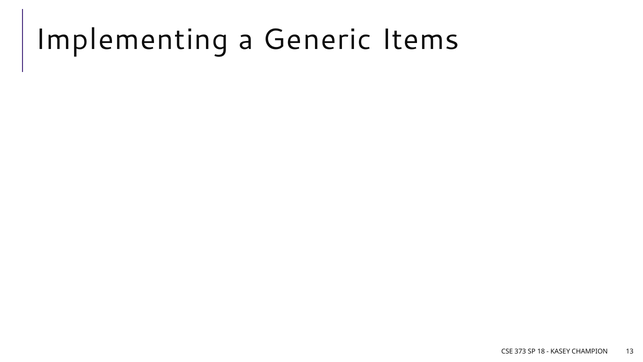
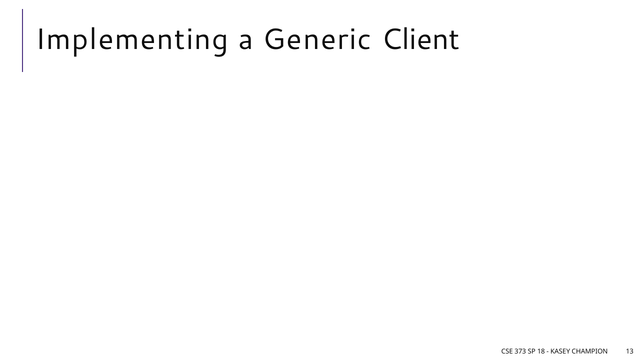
Items: Items -> Client
